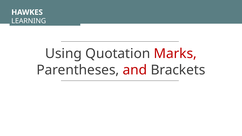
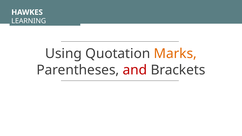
Marks colour: red -> orange
